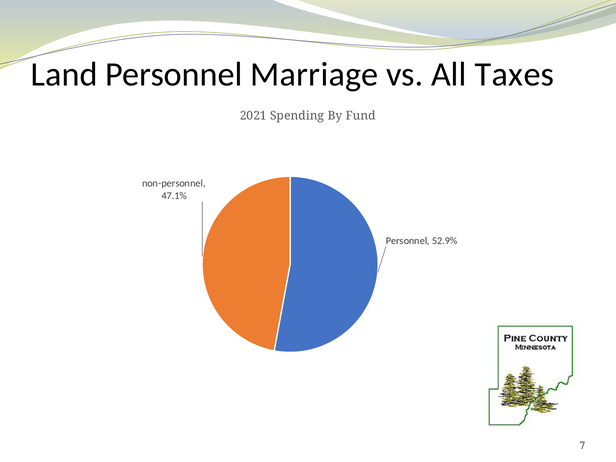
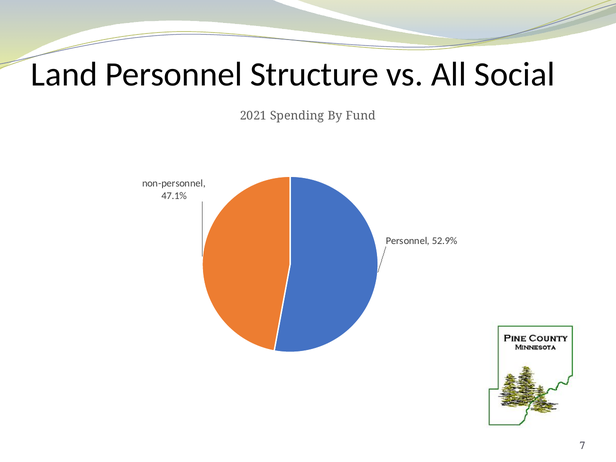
Marriage: Marriage -> Structure
Taxes: Taxes -> Social
